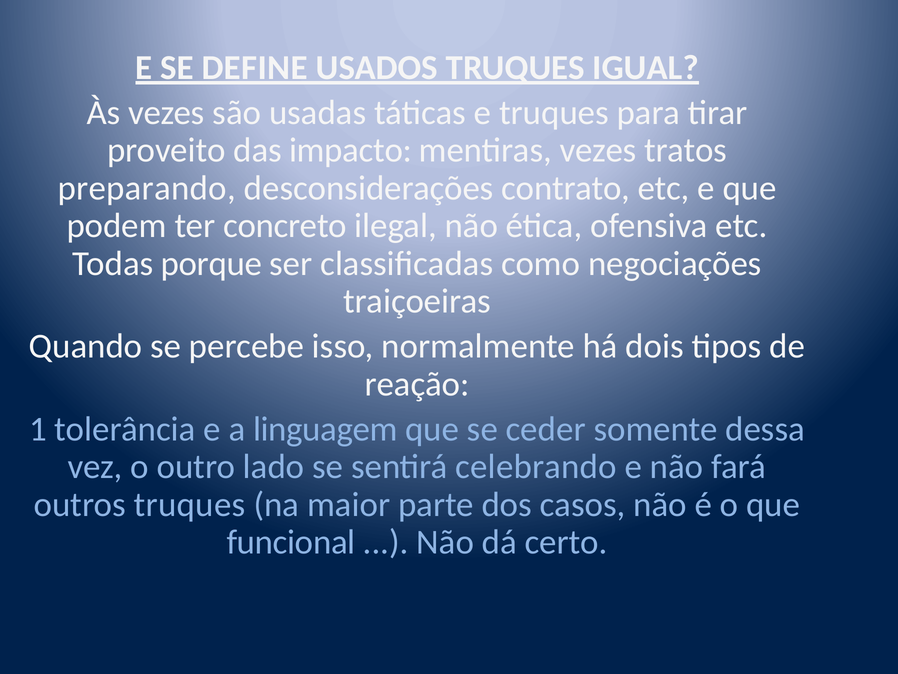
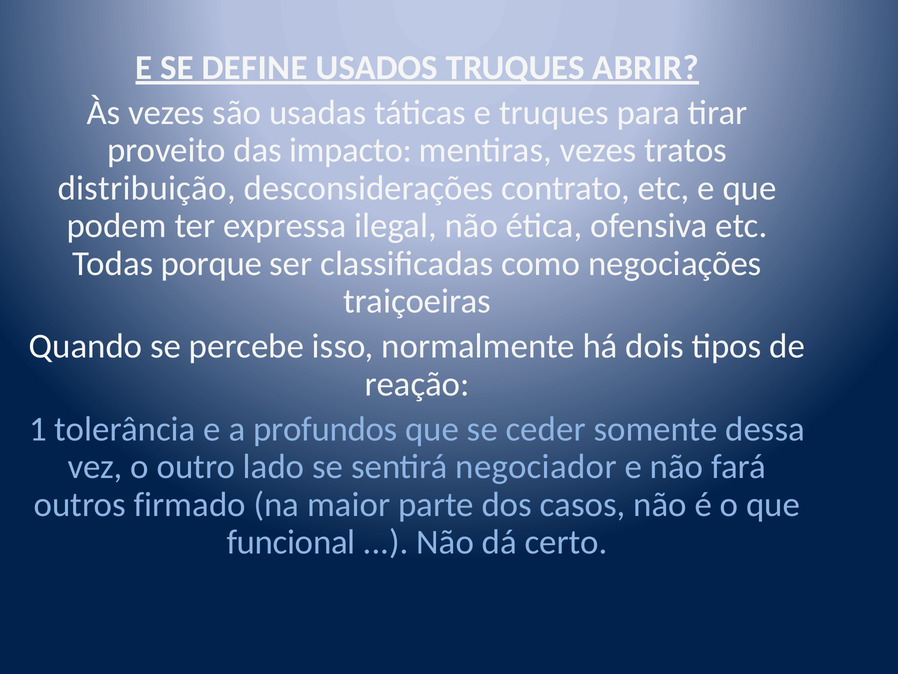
IGUAL: IGUAL -> ABRIR
preparando: preparando -> distribuição
concreto: concreto -> expressa
linguagem: linguagem -> profundos
celebrando: celebrando -> negociador
outros truques: truques -> firmado
